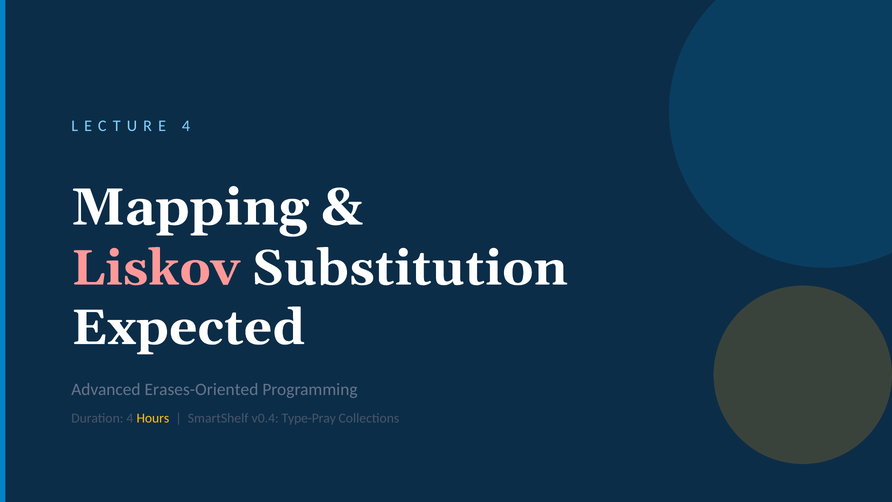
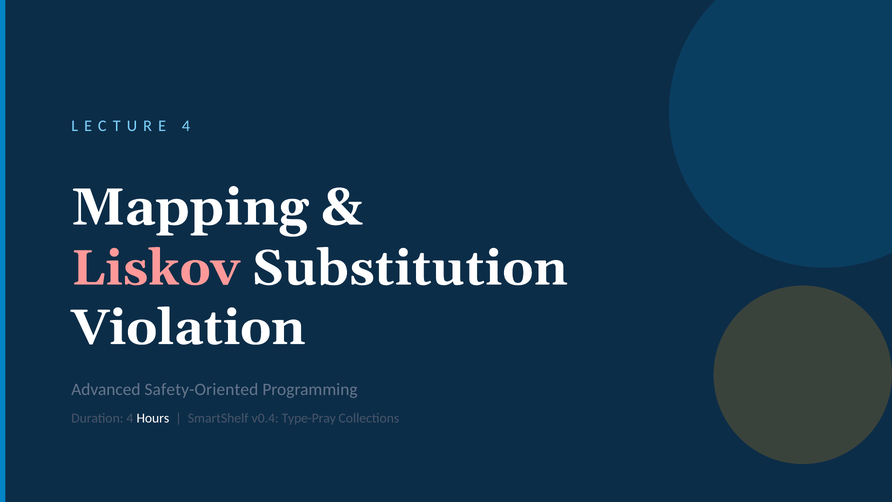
Expected: Expected -> Violation
Erases-Oriented: Erases-Oriented -> Safety-Oriented
Hours colour: yellow -> white
